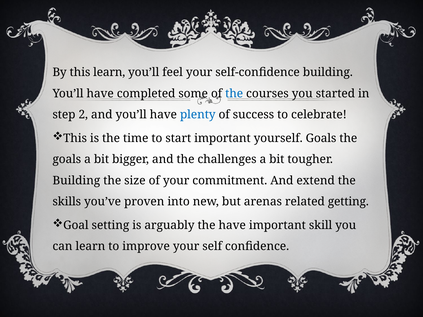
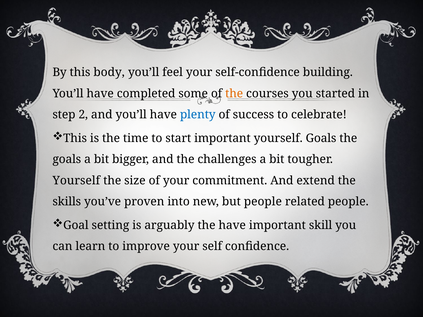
this learn: learn -> body
the at (234, 94) colour: blue -> orange
Building at (76, 181): Building -> Yourself
but arenas: arenas -> people
related getting: getting -> people
